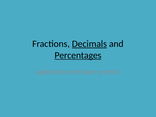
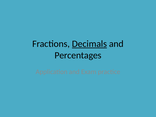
Percentages underline: present -> none
